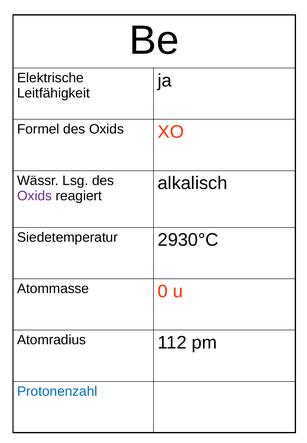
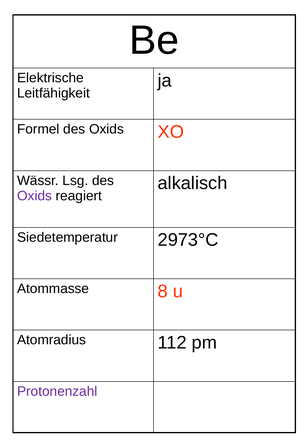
2930°C: 2930°C -> 2973°C
0: 0 -> 8
Protonenzahl colour: blue -> purple
